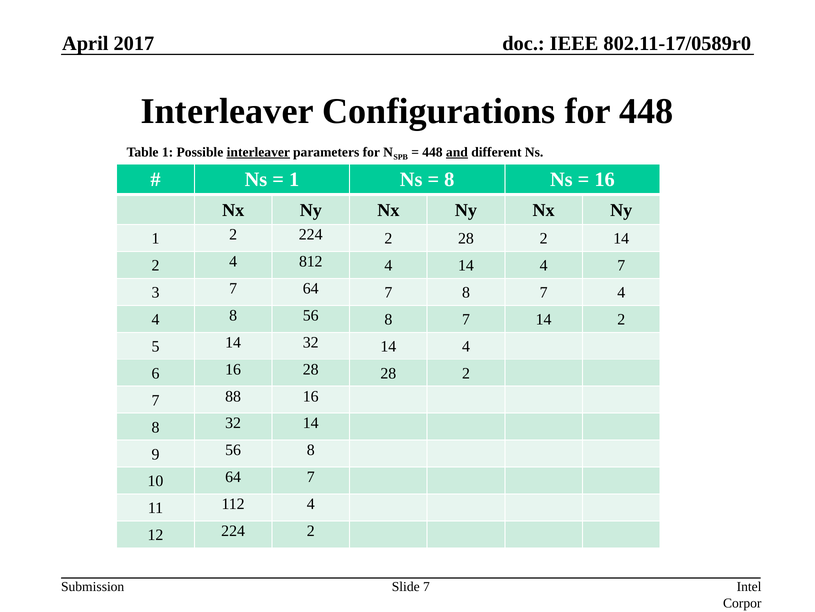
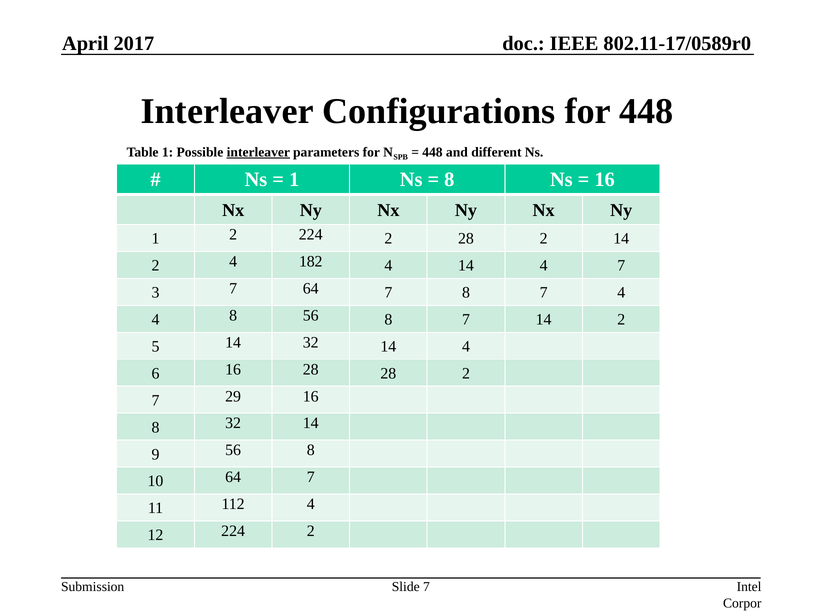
and underline: present -> none
812: 812 -> 182
88: 88 -> 29
